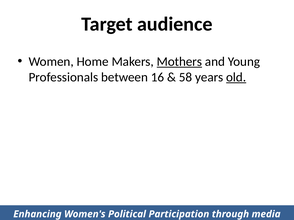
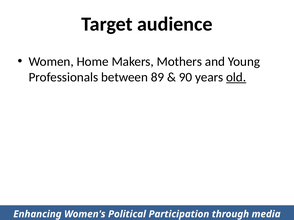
Mothers underline: present -> none
16: 16 -> 89
58: 58 -> 90
